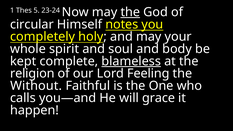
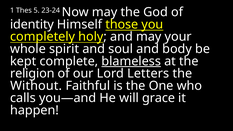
the at (130, 12) underline: present -> none
circular: circular -> identity
notes: notes -> those
Feeling: Feeling -> Letters
